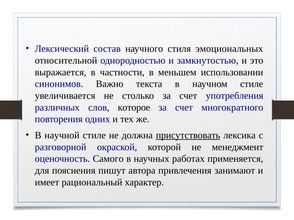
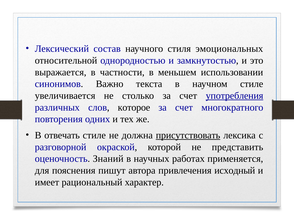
употребления underline: none -> present
научной: научной -> отвечать
менеджмент: менеджмент -> представить
Самого: Самого -> Знаний
занимают: занимают -> исходный
